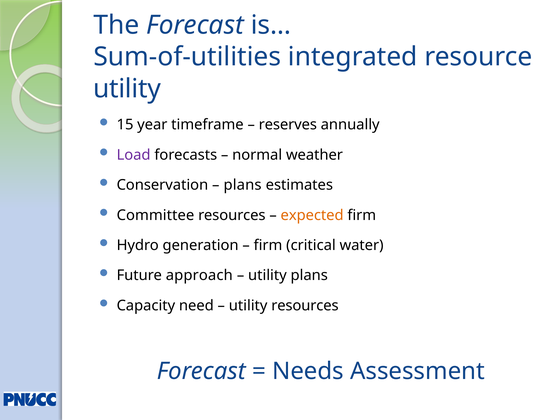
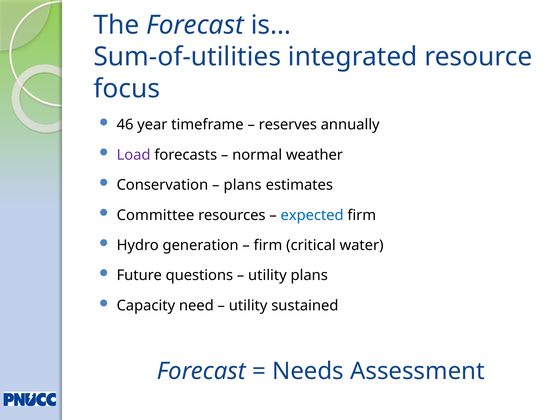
utility at (127, 89): utility -> focus
15: 15 -> 46
expected colour: orange -> blue
approach: approach -> questions
utility resources: resources -> sustained
